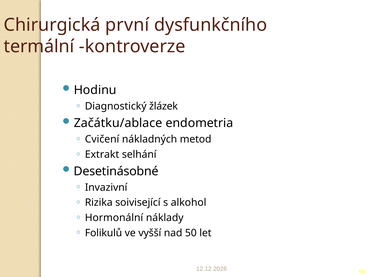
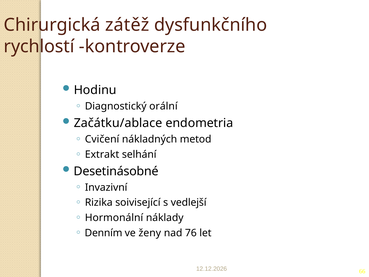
první: první -> zátěž
termální: termální -> rychlostí
žlázek: žlázek -> orální
alkohol: alkohol -> vedlejší
Folikulů: Folikulů -> Denním
vyšší: vyšší -> ženy
50: 50 -> 76
